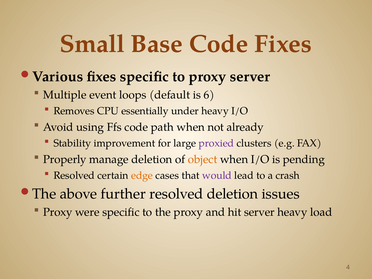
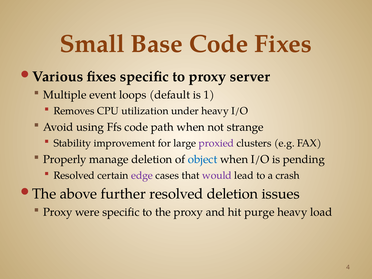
6: 6 -> 1
essentially: essentially -> utilization
already: already -> strange
object colour: orange -> blue
edge colour: orange -> purple
hit server: server -> purge
